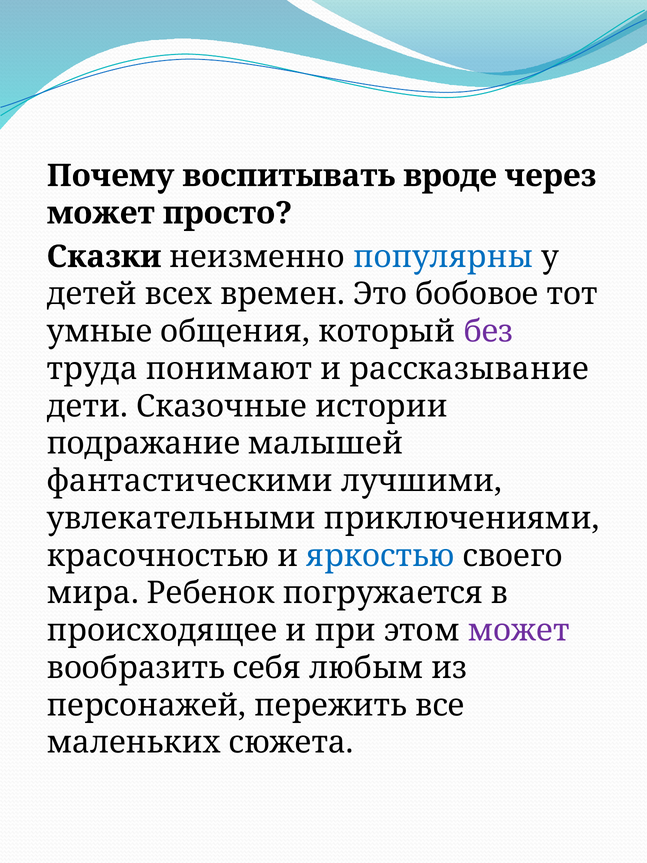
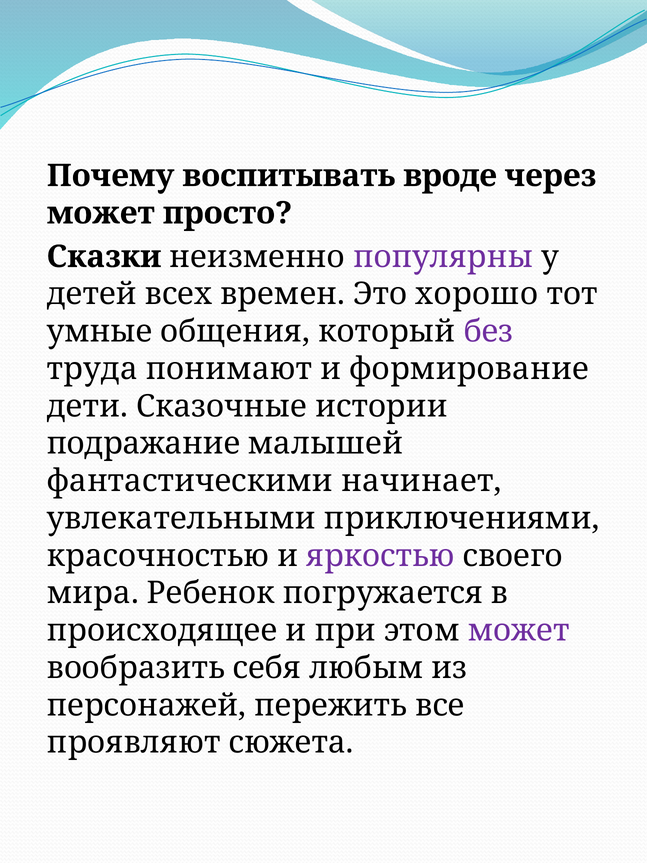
популярны colour: blue -> purple
бобовое: бобовое -> хорошо
рассказывание: рассказывание -> формирование
лучшими: лучшими -> начинает
яркостью colour: blue -> purple
маленьких: маленьких -> проявляют
